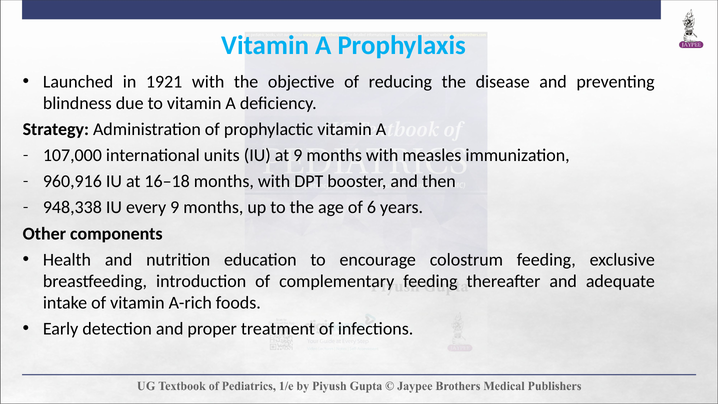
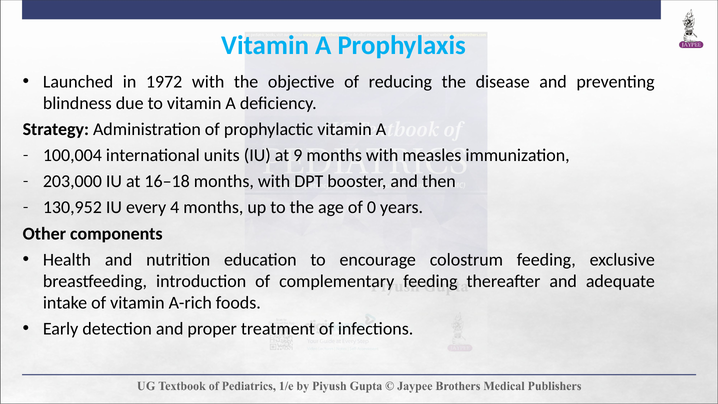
1921: 1921 -> 1972
107,000: 107,000 -> 100,004
960,916: 960,916 -> 203,000
948,338: 948,338 -> 130,952
every 9: 9 -> 4
6: 6 -> 0
